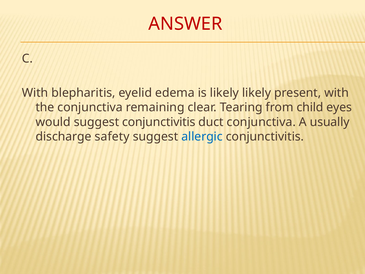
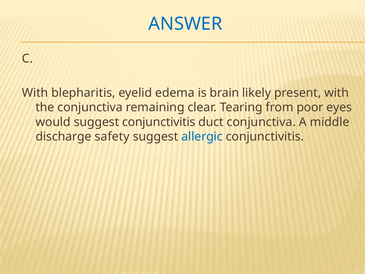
ANSWER colour: red -> blue
is likely: likely -> brain
child: child -> poor
usually: usually -> middle
